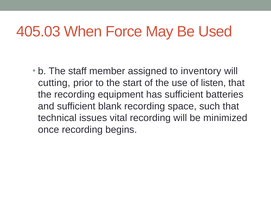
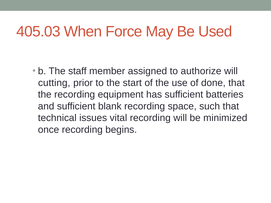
inventory: inventory -> authorize
listen: listen -> done
